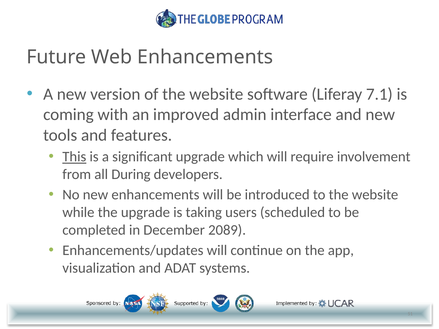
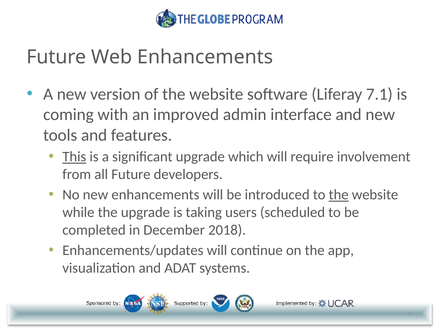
all During: During -> Future
the at (339, 195) underline: none -> present
2089: 2089 -> 2018
